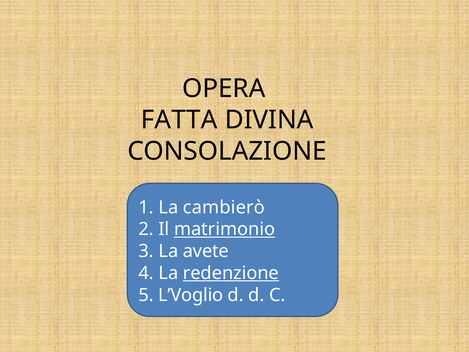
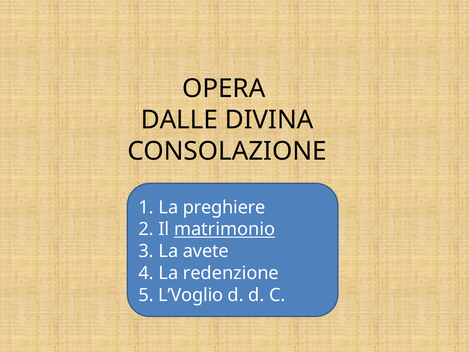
FATTA: FATTA -> DALLE
cambierò: cambierò -> preghiere
redenzione underline: present -> none
